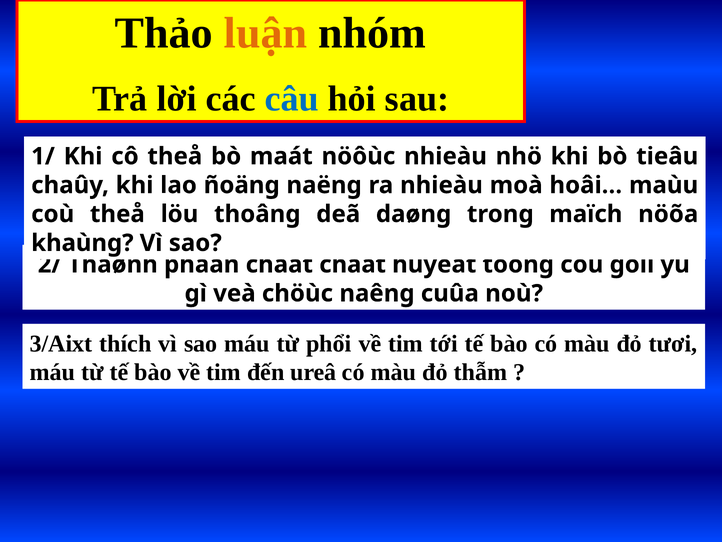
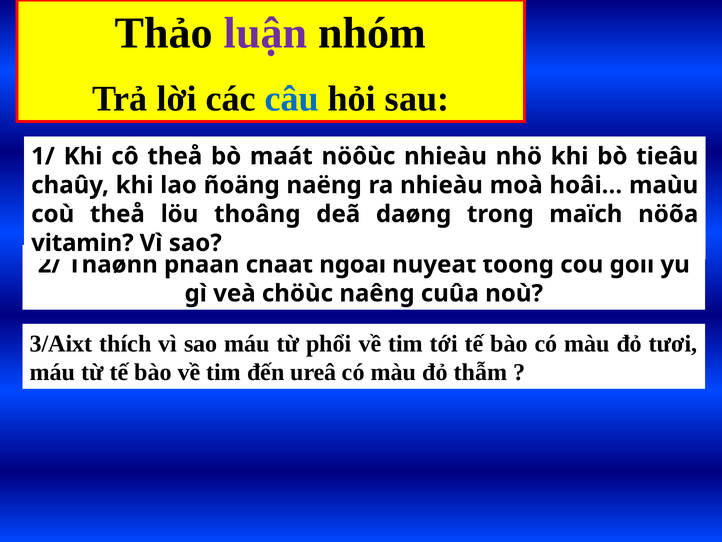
luận colour: orange -> purple
khaùng: khaùng -> vitamin
chaát chaát: chaát -> ngoài
